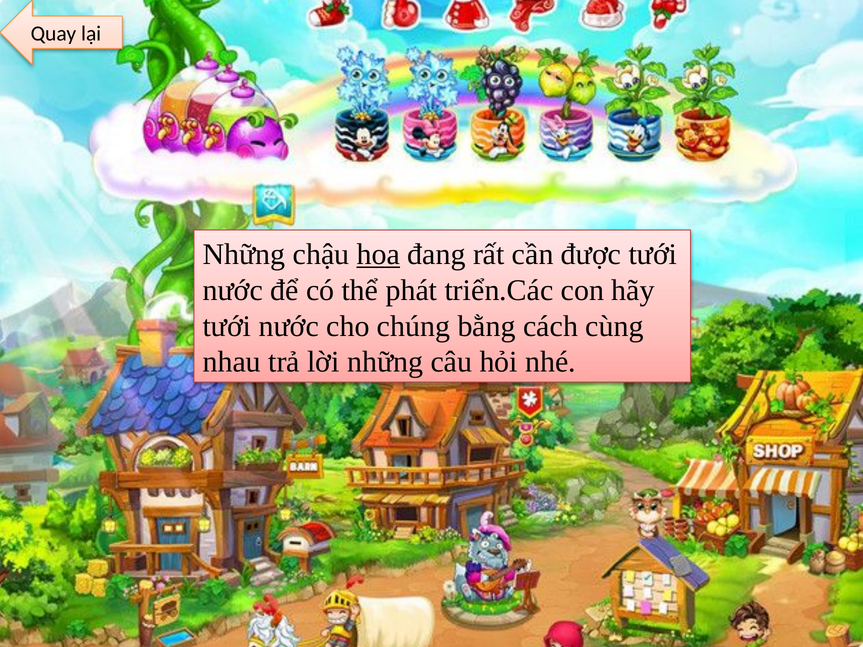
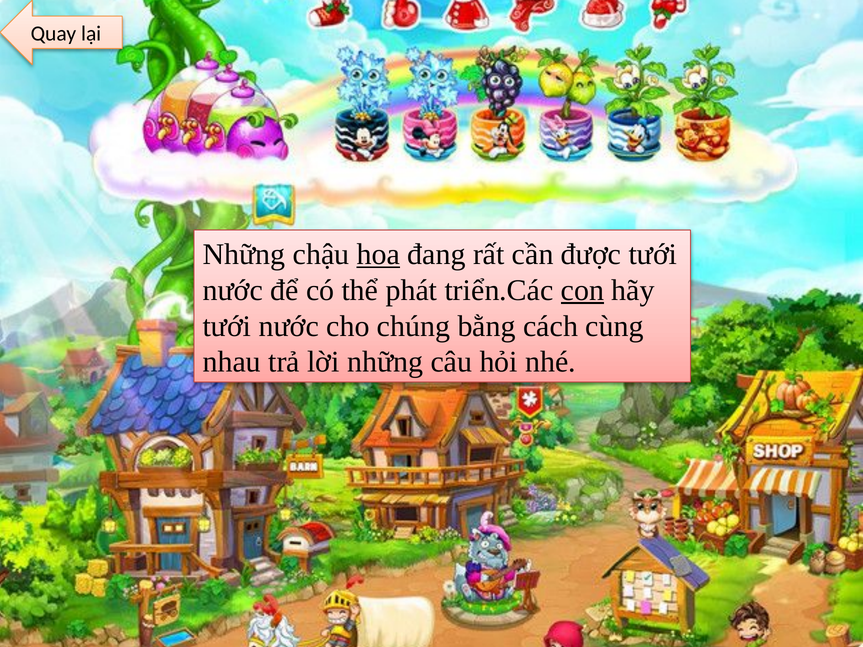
con underline: none -> present
